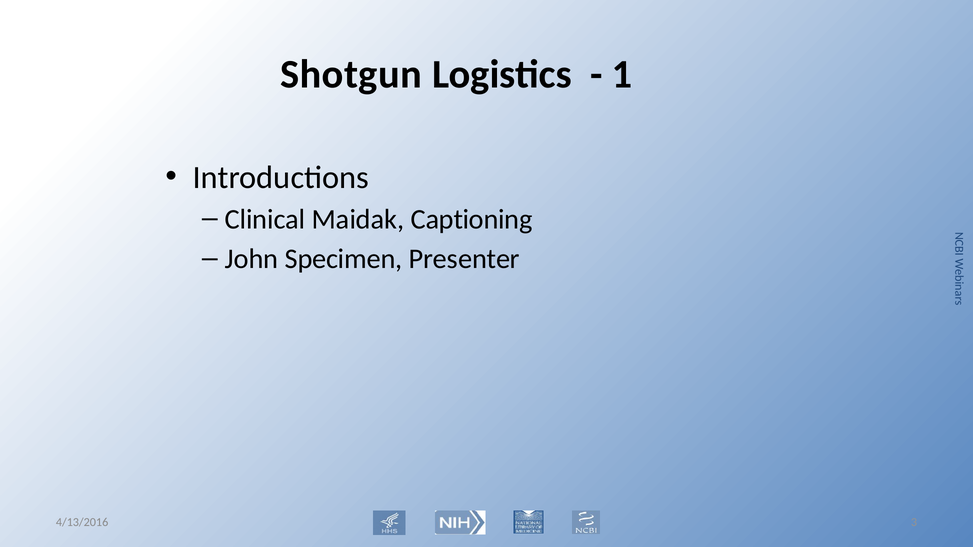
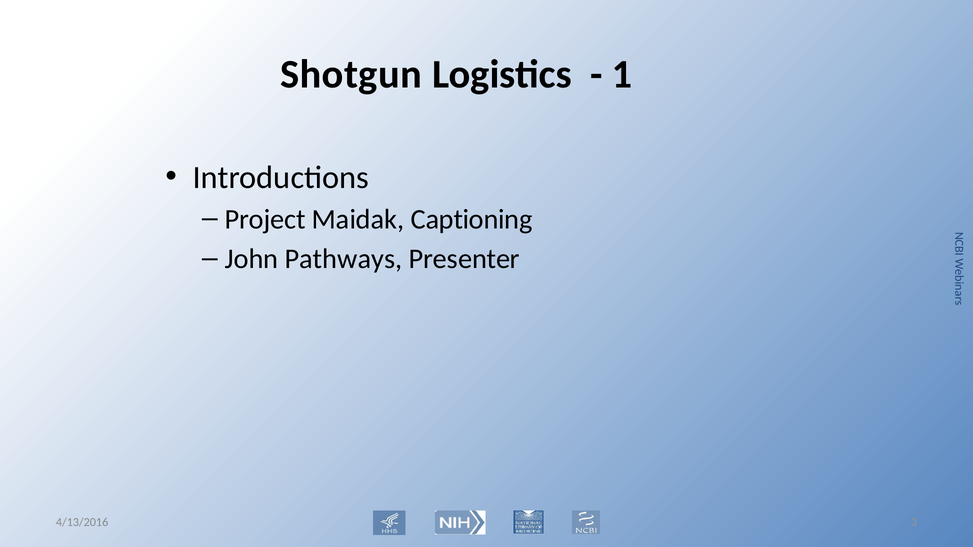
Clinical: Clinical -> Project
Specimen: Specimen -> Pathways
